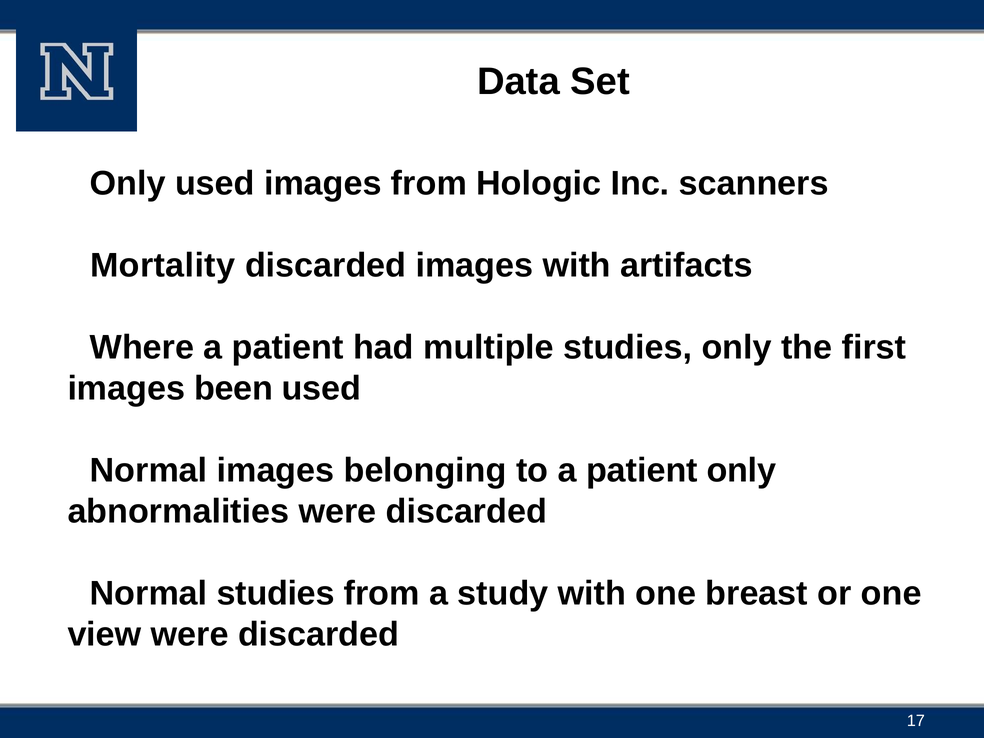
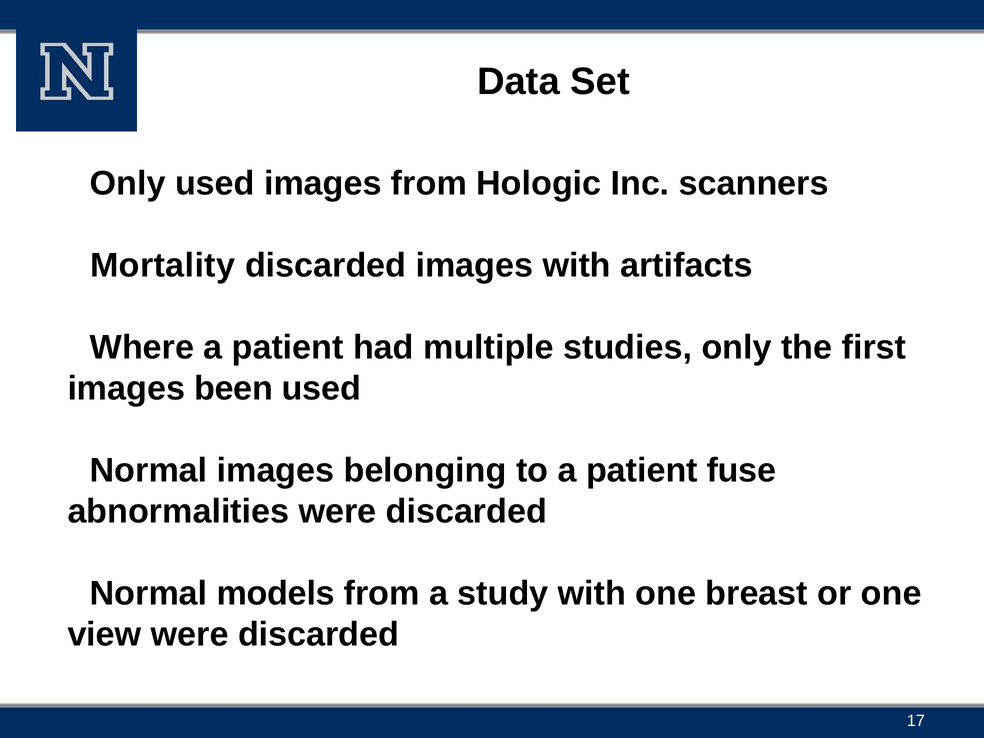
patient only: only -> fuse
Normal studies: studies -> models
